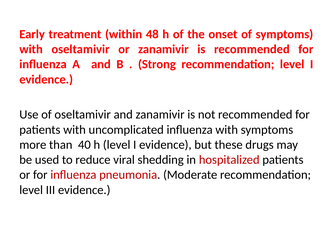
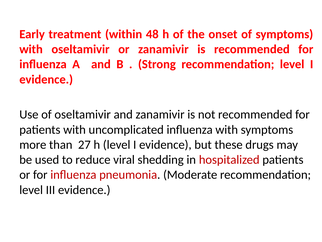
40: 40 -> 27
